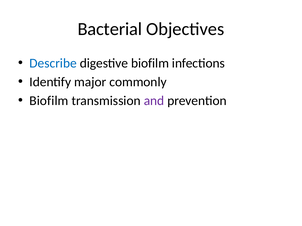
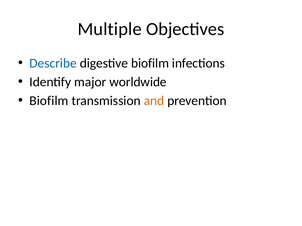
Bacterial: Bacterial -> Multiple
commonly: commonly -> worldwide
and colour: purple -> orange
